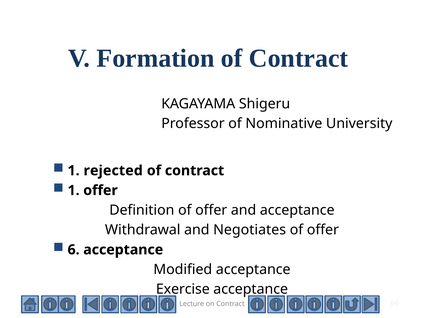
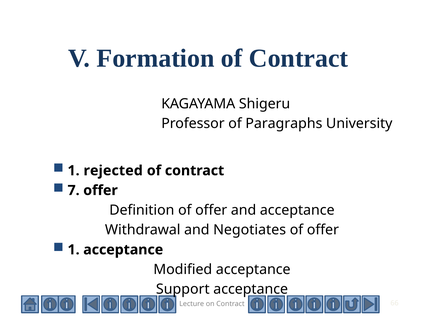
Nominative: Nominative -> Paragraphs
1 at (74, 190): 1 -> 7
6 at (74, 250): 6 -> 1
Exercise: Exercise -> Support
